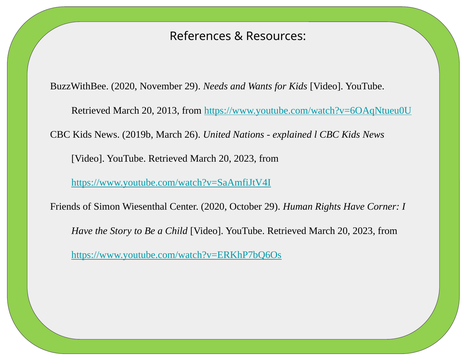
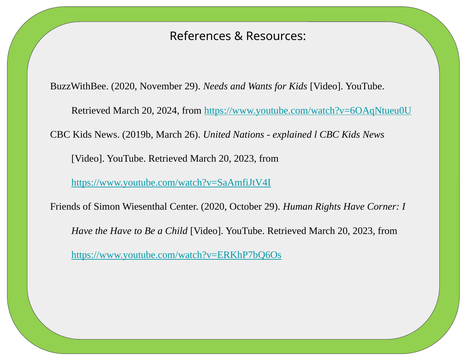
2013: 2013 -> 2024
the Story: Story -> Have
